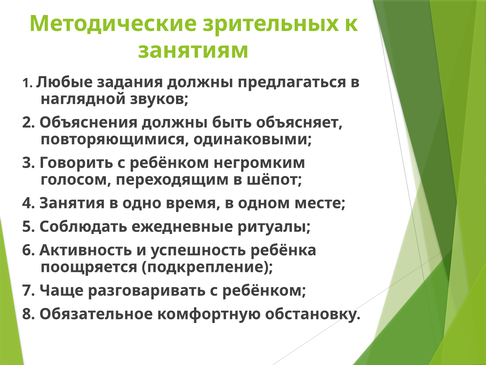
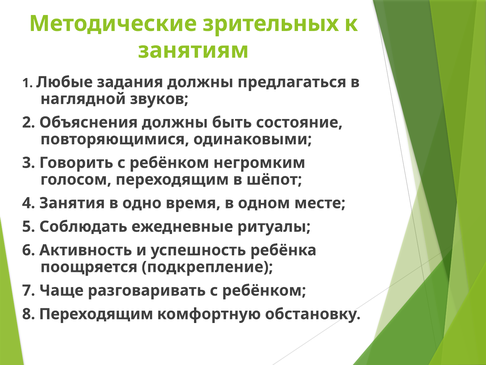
объясняет: объясняет -> состояние
8 Обязательное: Обязательное -> Переходящим
